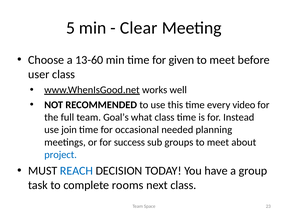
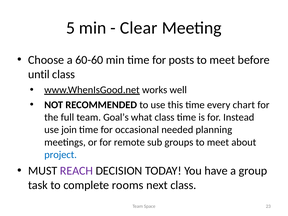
13-60: 13-60 -> 60-60
given: given -> posts
user: user -> until
video: video -> chart
success: success -> remote
REACH colour: blue -> purple
